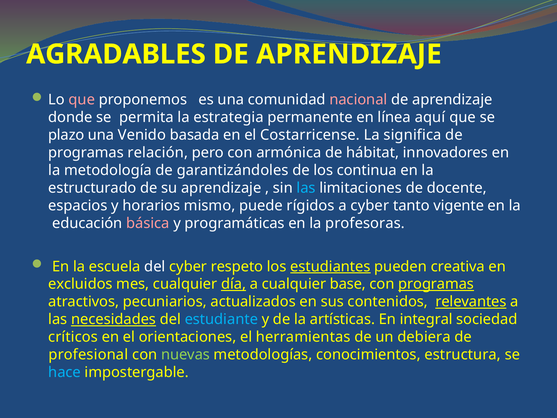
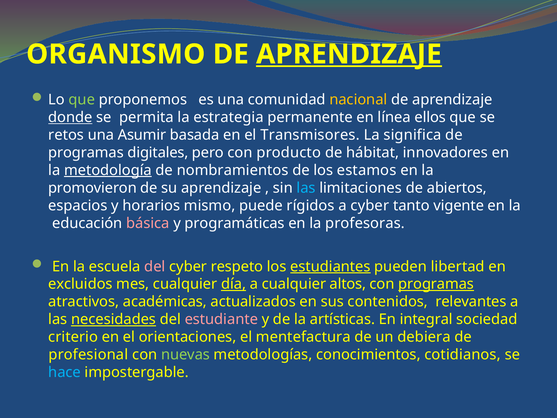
AGRADABLES: AGRADABLES -> ORGANISMO
APRENDIZAJE at (349, 54) underline: none -> present
que at (82, 100) colour: pink -> light green
nacional colour: pink -> yellow
donde underline: none -> present
aquí: aquí -> ellos
plazo: plazo -> retos
Venido: Venido -> Asumir
Costarricense: Costarricense -> Transmisores
relación: relación -> digitales
armónica: armónica -> producto
metodología underline: none -> present
garantizándoles: garantizándoles -> nombramientos
continua: continua -> estamos
estructurado: estructurado -> promovieron
docente: docente -> abiertos
del at (155, 266) colour: white -> pink
creativa: creativa -> libertad
base: base -> altos
pecuniarios: pecuniarios -> académicas
relevantes underline: present -> none
estudiante colour: light blue -> pink
críticos: críticos -> criterio
herramientas: herramientas -> mentefactura
estructura: estructura -> cotidianos
